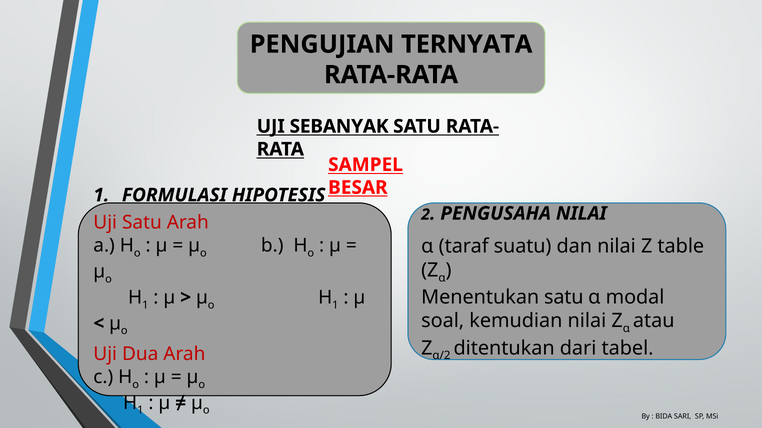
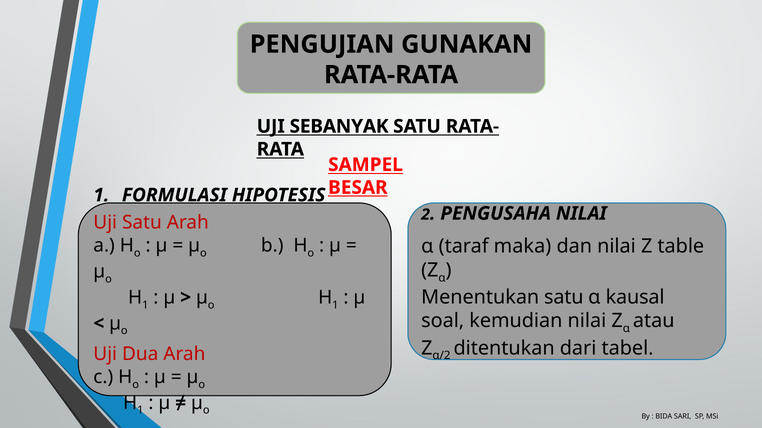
TERNYATA: TERNYATA -> GUNAKAN
suatu: suatu -> maka
modal: modal -> kausal
